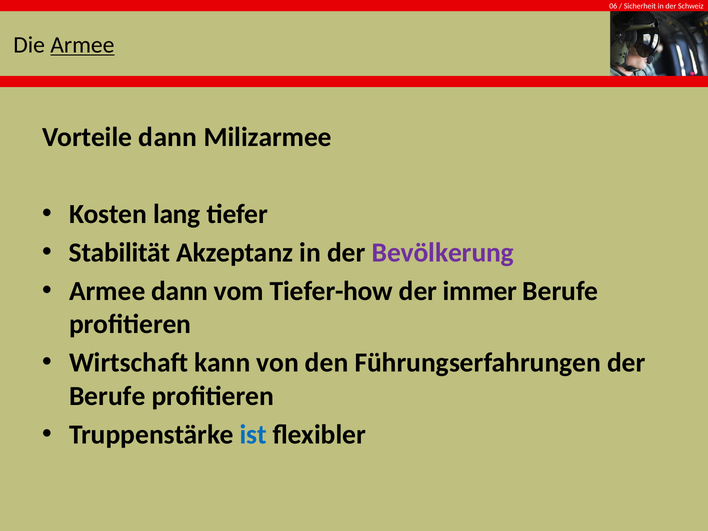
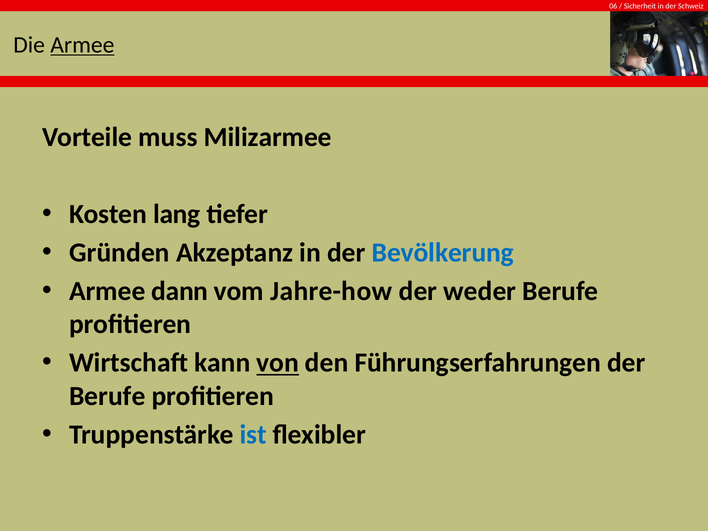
Vorteile dann: dann -> muss
Stabilität: Stabilität -> Gründen
Bevölkerung colour: purple -> blue
Tiefer-how: Tiefer-how -> Jahre-how
immer: immer -> weder
von underline: none -> present
